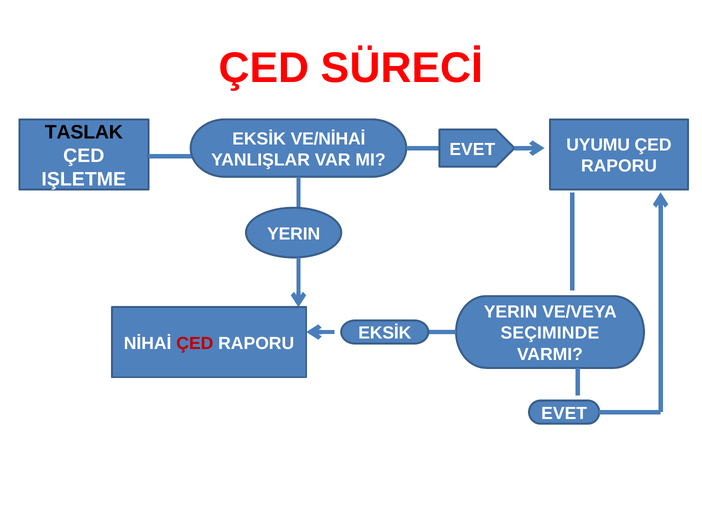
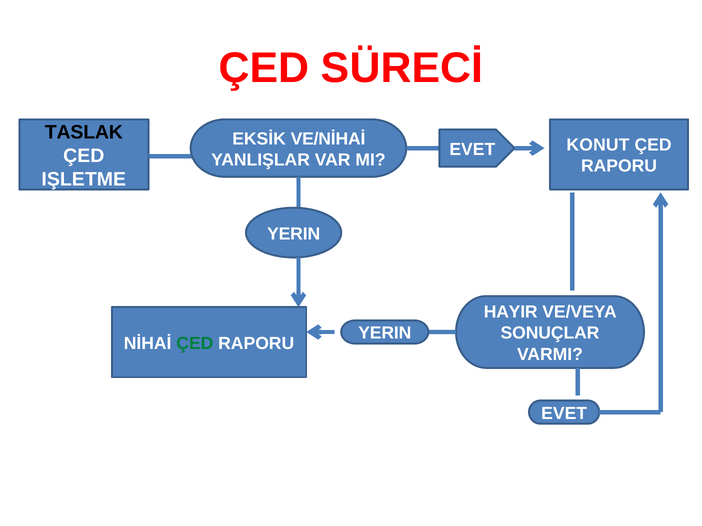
UYUMU: UYUMU -> KONUT
YERIN at (511, 312): YERIN -> HAYIR
EKSİK at (385, 334): EKSİK -> YERIN
SEÇIMINDE: SEÇIMINDE -> SONUÇLAR
ÇED at (195, 344) colour: red -> green
